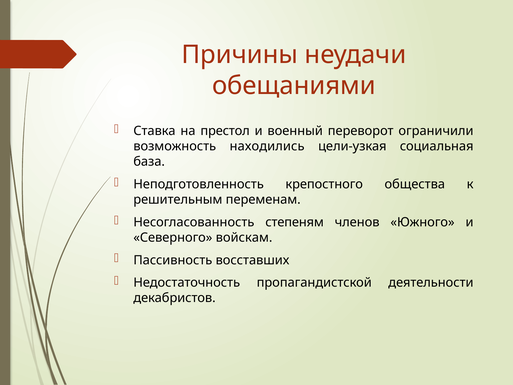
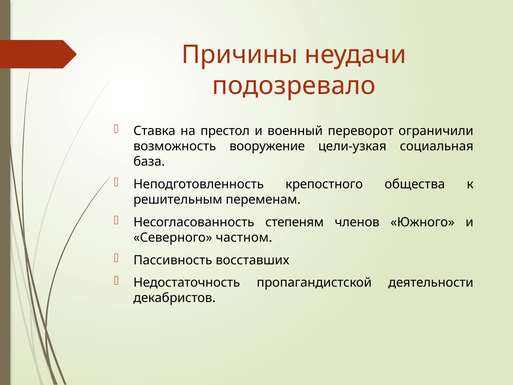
обещаниями: обещаниями -> подозревало
находились: находились -> вооружение
войскам: войскам -> частном
